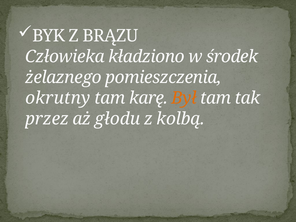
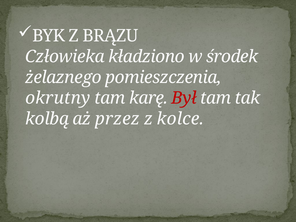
Był colour: orange -> red
przez: przez -> kolbą
głodu: głodu -> przez
kolbą: kolbą -> kolce
